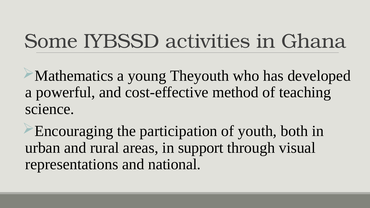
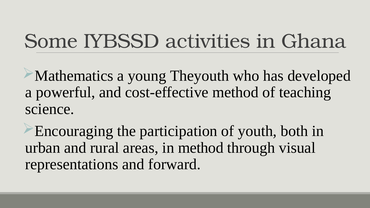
in support: support -> method
national: national -> forward
